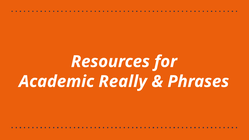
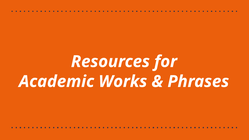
Really: Really -> Works
